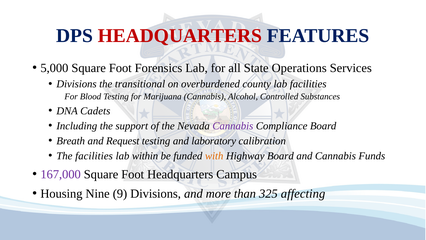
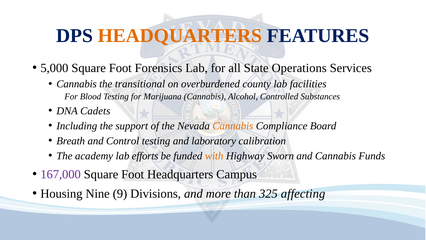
HEADQUARTERS at (180, 36) colour: red -> orange
Divisions at (77, 84): Divisions -> Cannabis
Cannabis at (233, 126) colour: purple -> orange
Request: Request -> Control
The facilities: facilities -> academy
within: within -> efforts
Highway Board: Board -> Sworn
